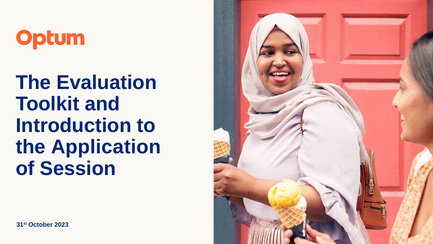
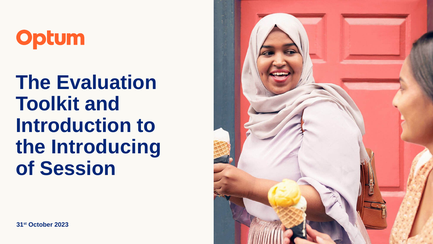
Application: Application -> Introducing
